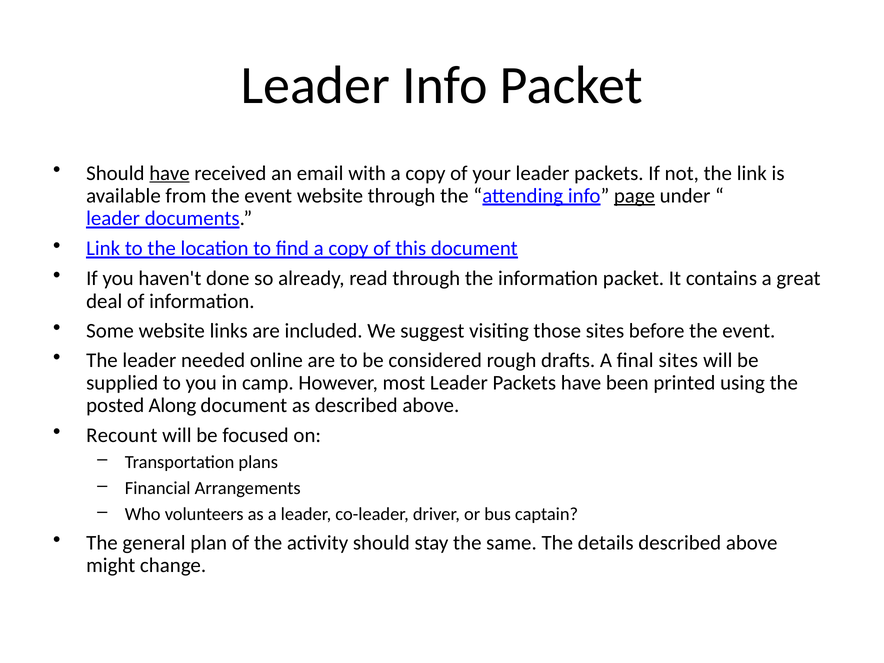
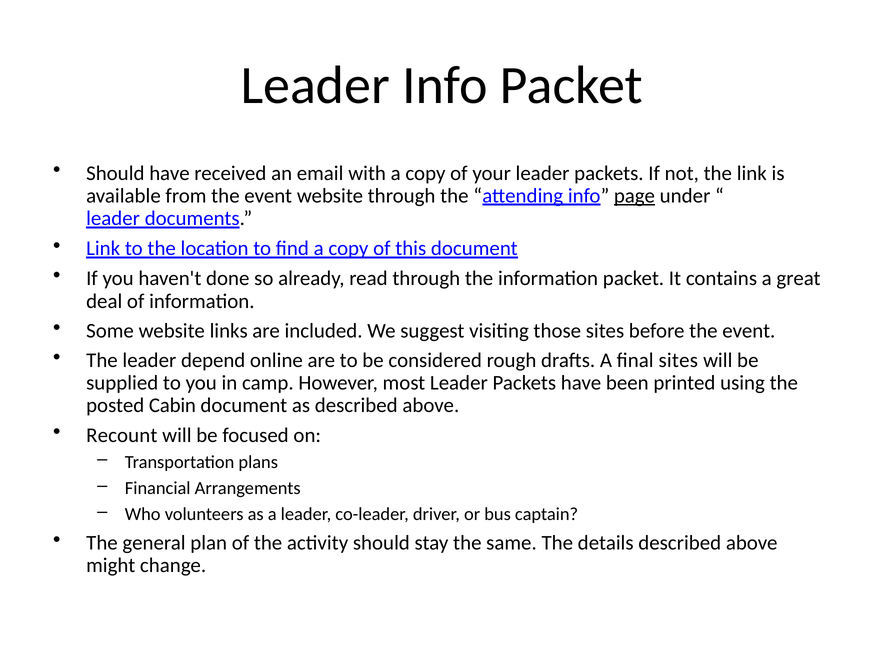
have at (169, 173) underline: present -> none
needed: needed -> depend
Along: Along -> Cabin
